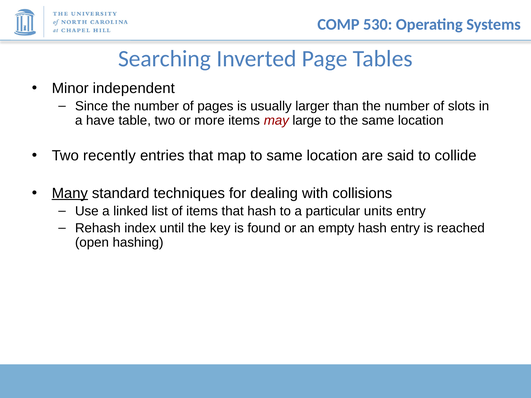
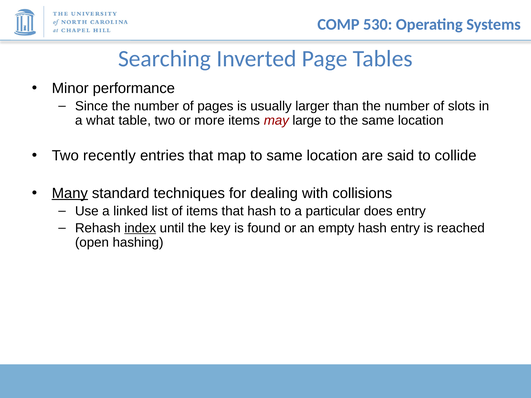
independent: independent -> performance
have: have -> what
units: units -> does
index underline: none -> present
